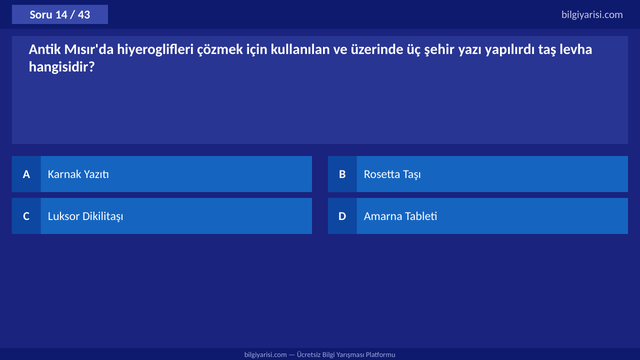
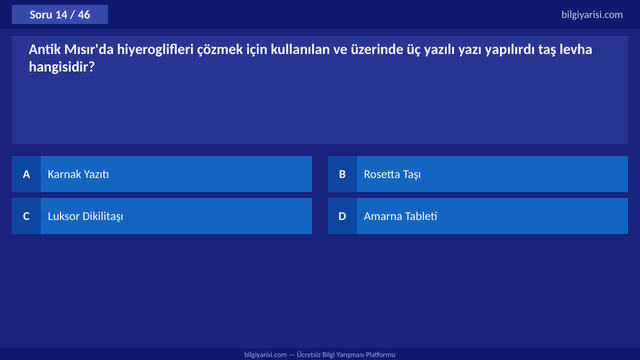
43: 43 -> 46
şehir: şehir -> yazılı
